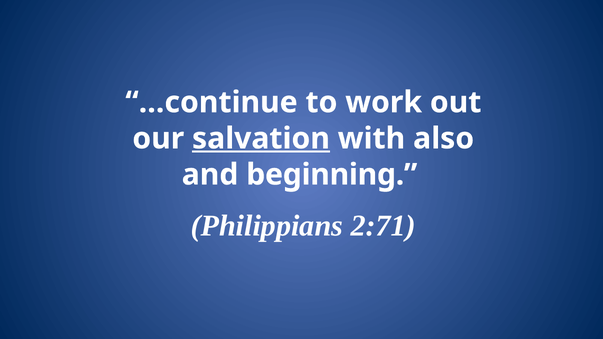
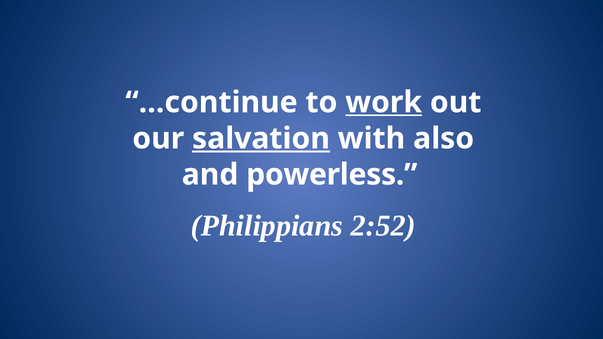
work underline: none -> present
beginning: beginning -> powerless
2:71: 2:71 -> 2:52
